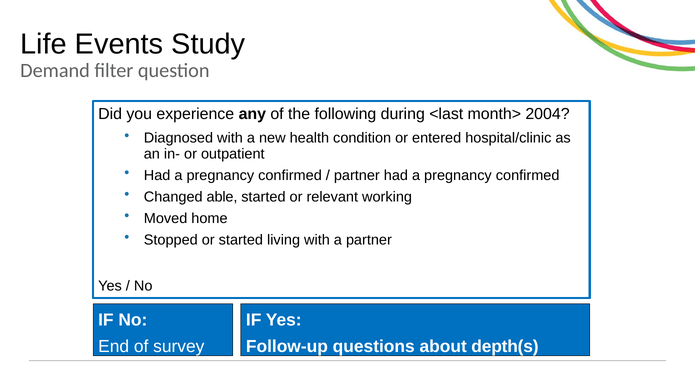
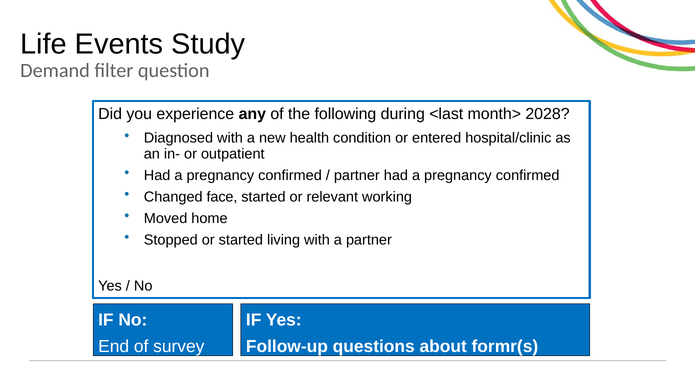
2004: 2004 -> 2028
able: able -> face
depth(s: depth(s -> formr(s
